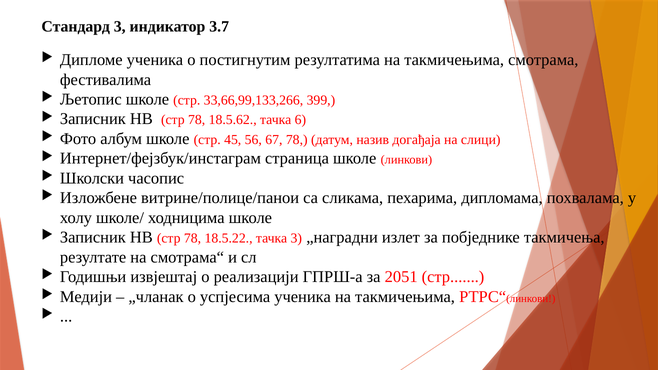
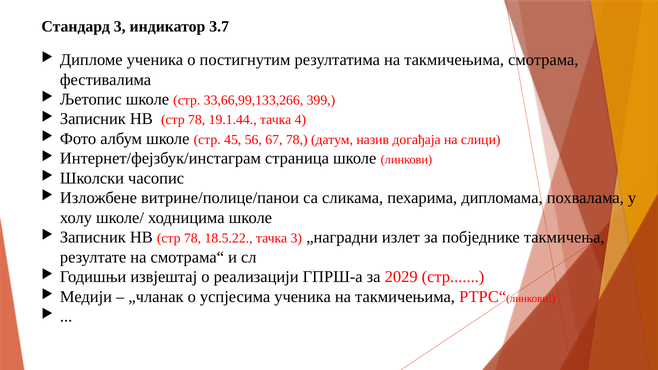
18.5.62: 18.5.62 -> 19.1.44
6: 6 -> 4
2051: 2051 -> 2029
